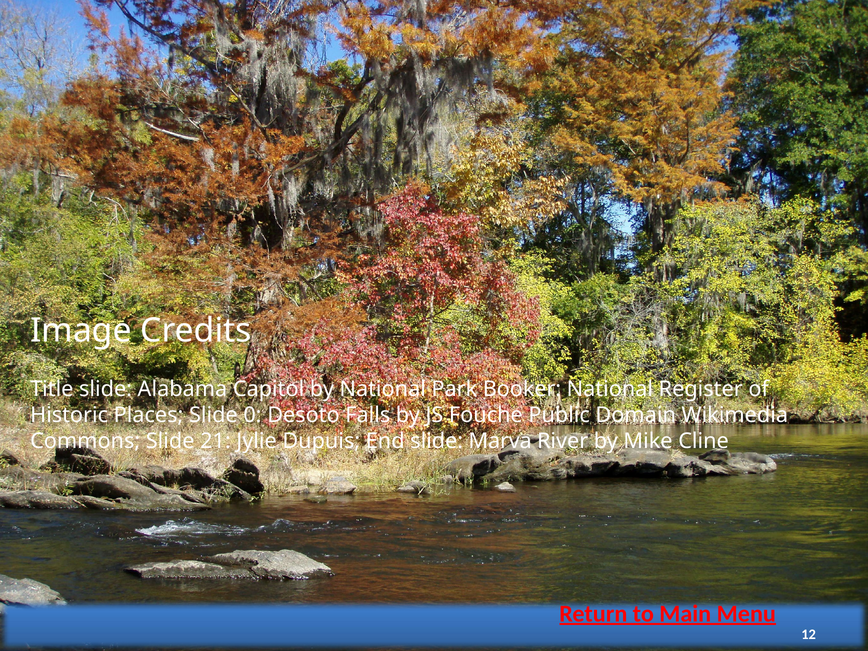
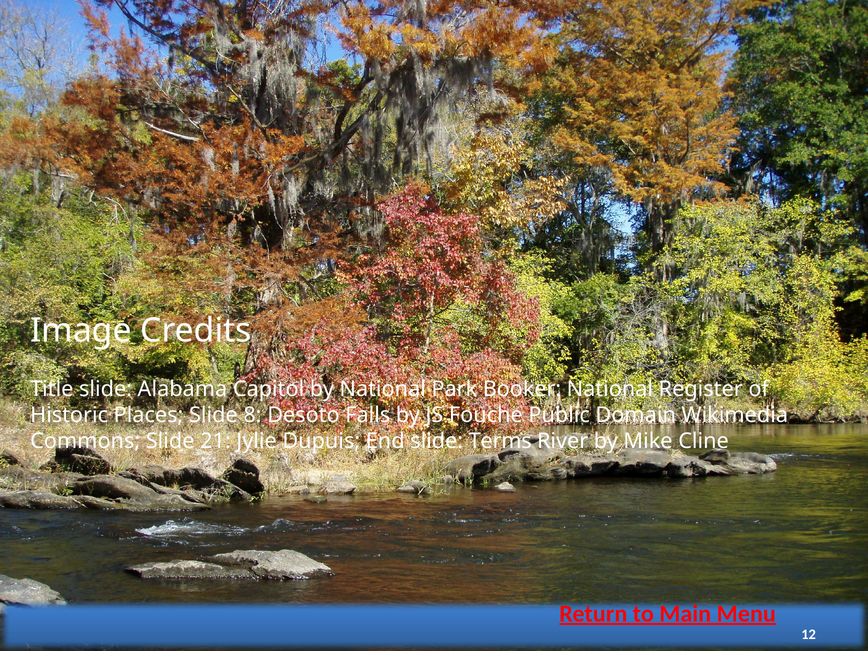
0: 0 -> 8
Marva: Marva -> Terms
